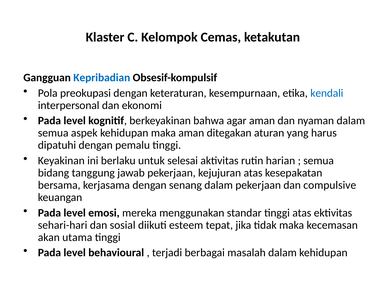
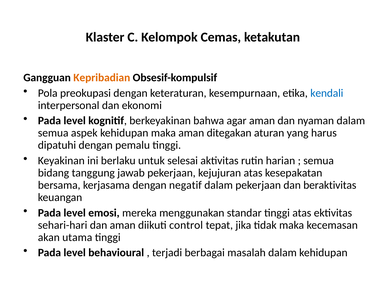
Kepribadian colour: blue -> orange
senang: senang -> negatif
compulsive: compulsive -> beraktivitas
dan sosial: sosial -> aman
esteem: esteem -> control
